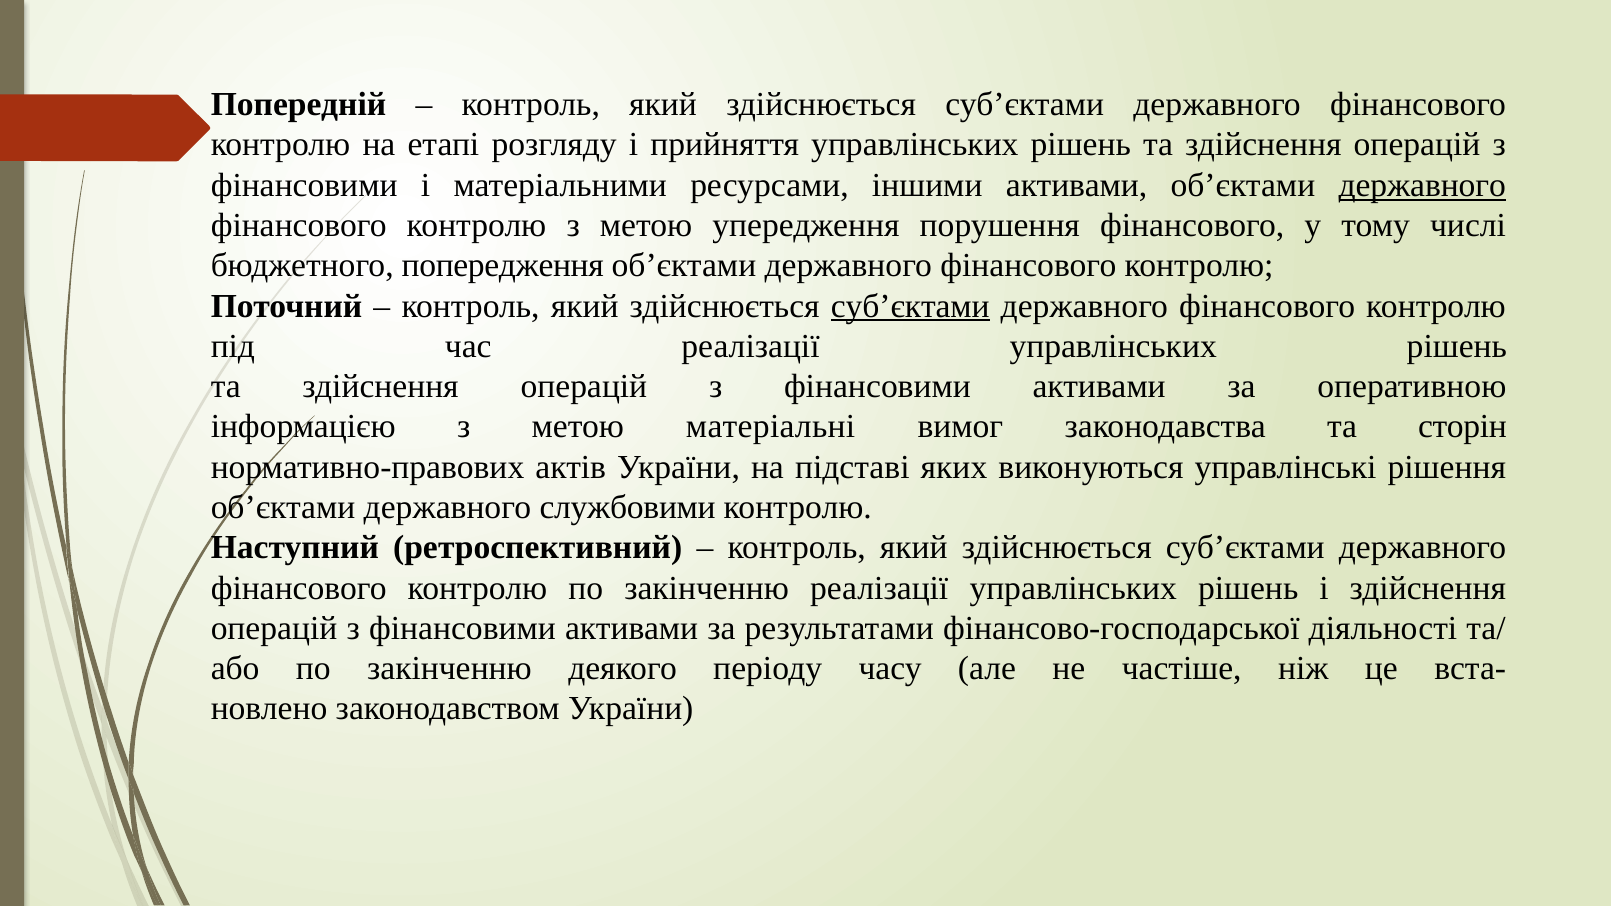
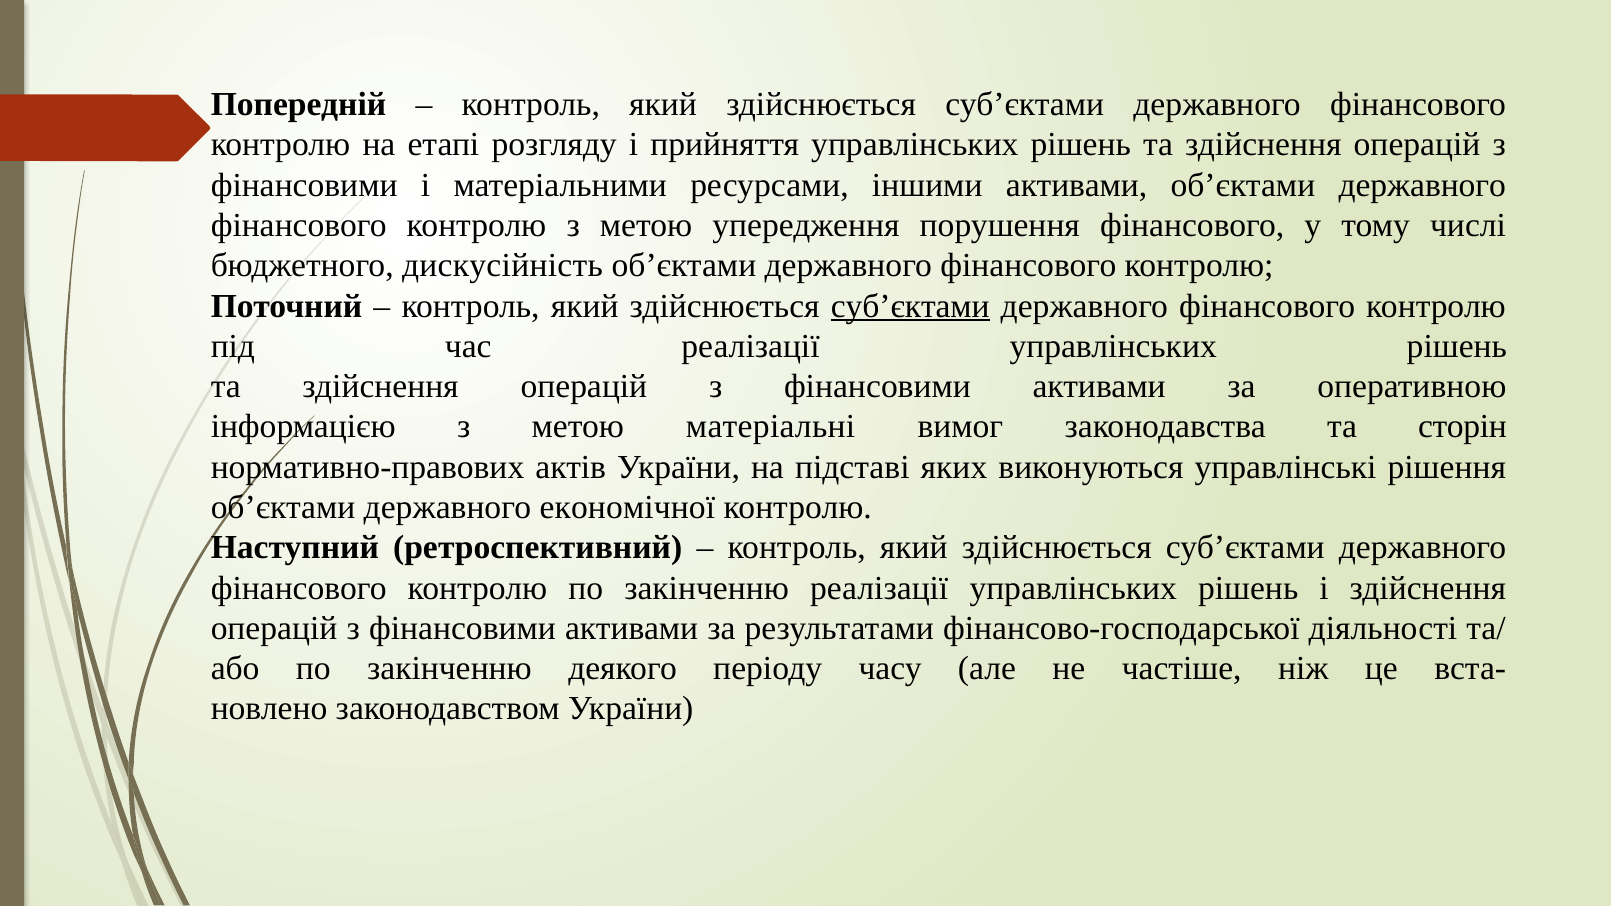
державного at (1422, 185) underline: present -> none
попередження: попередження -> дискусійність
службовими: службовими -> економічної
